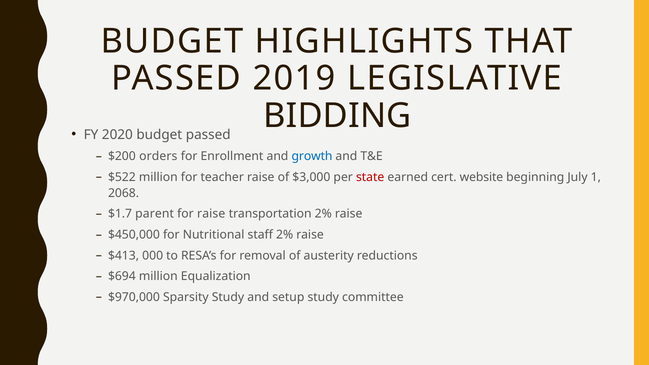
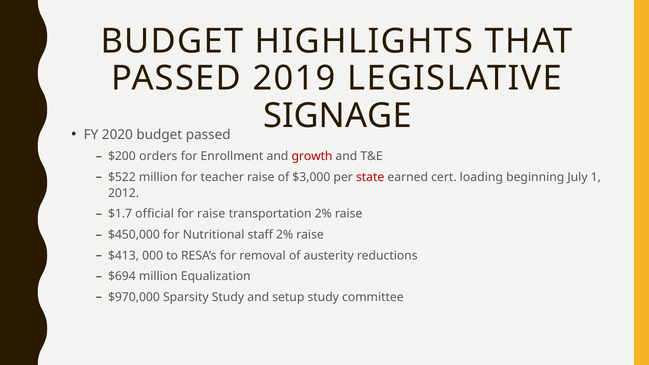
BIDDING: BIDDING -> SIGNAGE
growth colour: blue -> red
website: website -> loading
2068: 2068 -> 2012
parent: parent -> official
